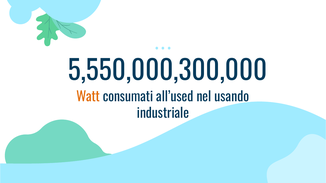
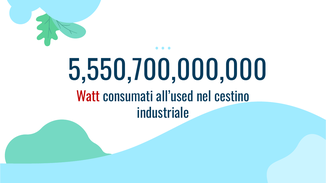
5,550,000,300,000: 5,550,000,300,000 -> 5,550,700,000,000
Watt colour: orange -> red
usando: usando -> cestino
